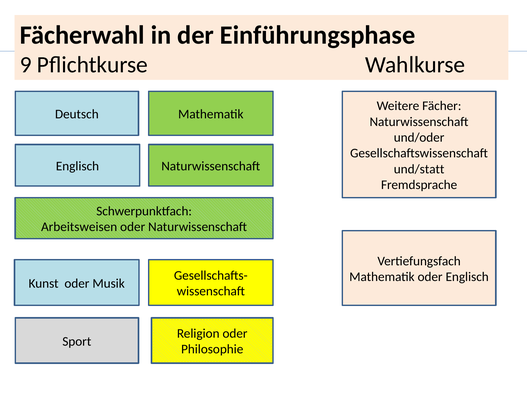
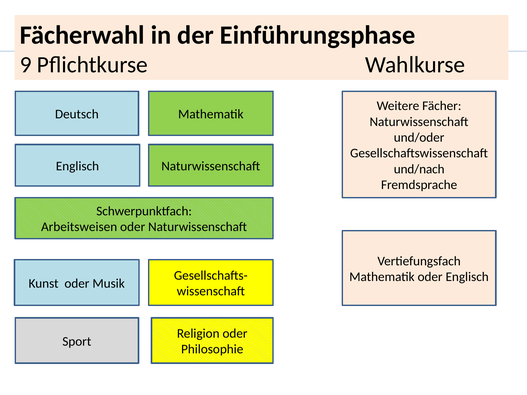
und/statt: und/statt -> und/nach
